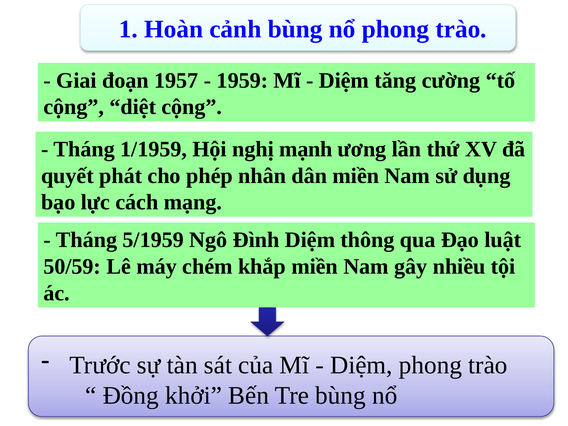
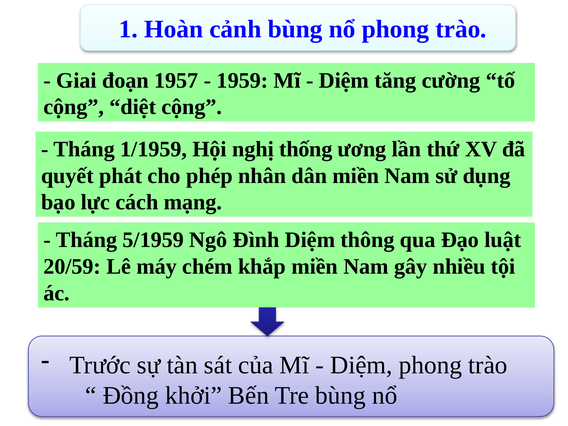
mạnh: mạnh -> thống
50/59: 50/59 -> 20/59
